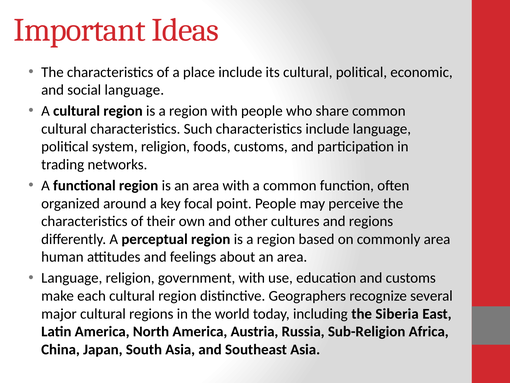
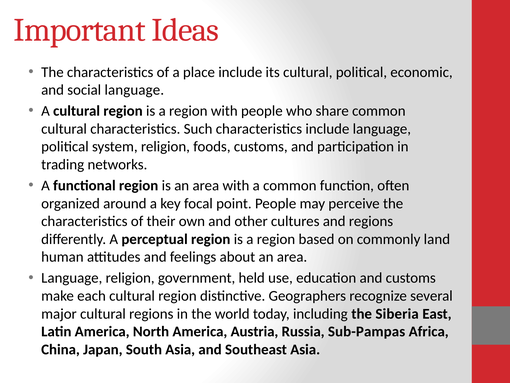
commonly area: area -> land
government with: with -> held
Sub-Religion: Sub-Religion -> Sub-Pampas
